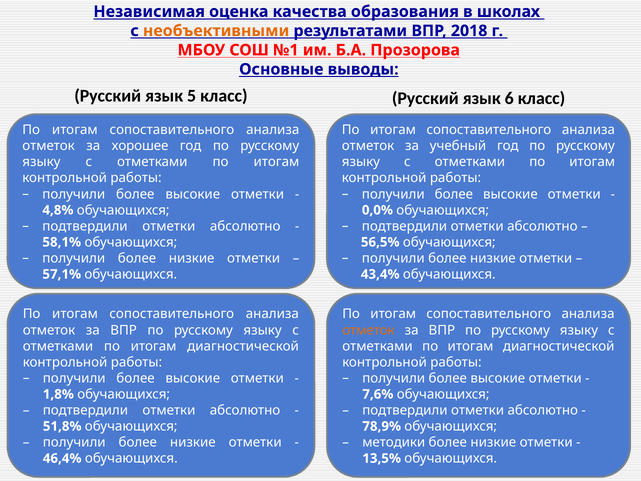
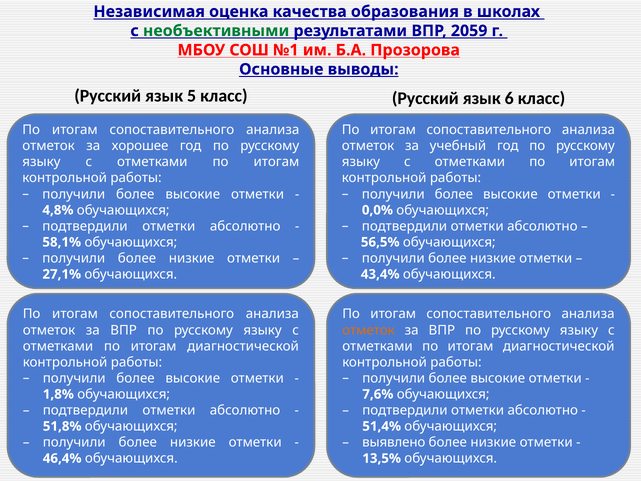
необъективными colour: orange -> green
2018: 2018 -> 2059
57,1%: 57,1% -> 27,1%
78,9%: 78,9% -> 51,4%
методики: методики -> выявлено
